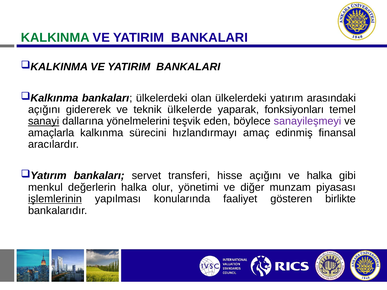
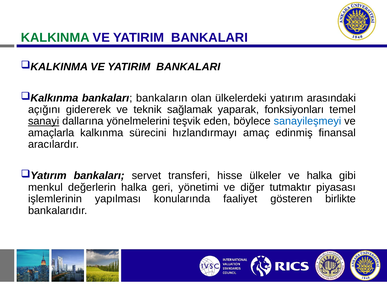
bankaları ülkelerdeki: ülkelerdeki -> bankaların
ülkelerde: ülkelerde -> sağlamak
sanayileşmeyi colour: purple -> blue
hisse açığını: açığını -> ülkeler
olur: olur -> geri
munzam: munzam -> tutmaktır
işlemlerinin underline: present -> none
